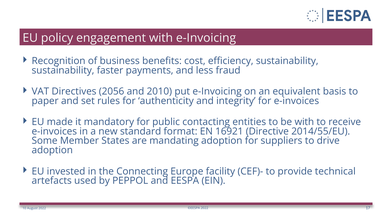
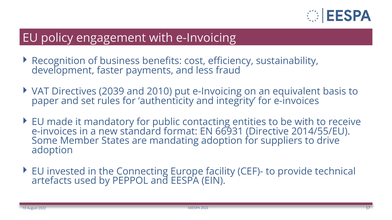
sustainability at (63, 71): sustainability -> development
2056: 2056 -> 2039
16921: 16921 -> 66931
